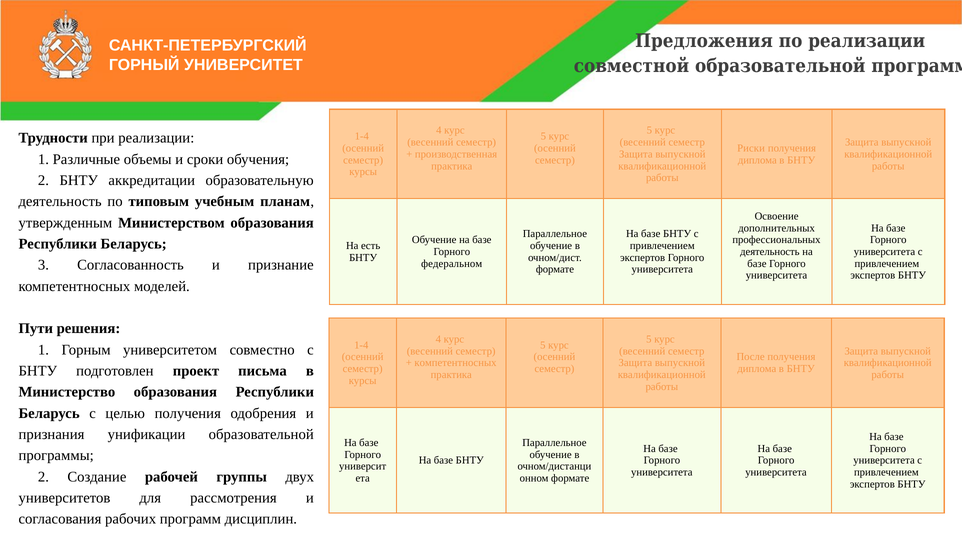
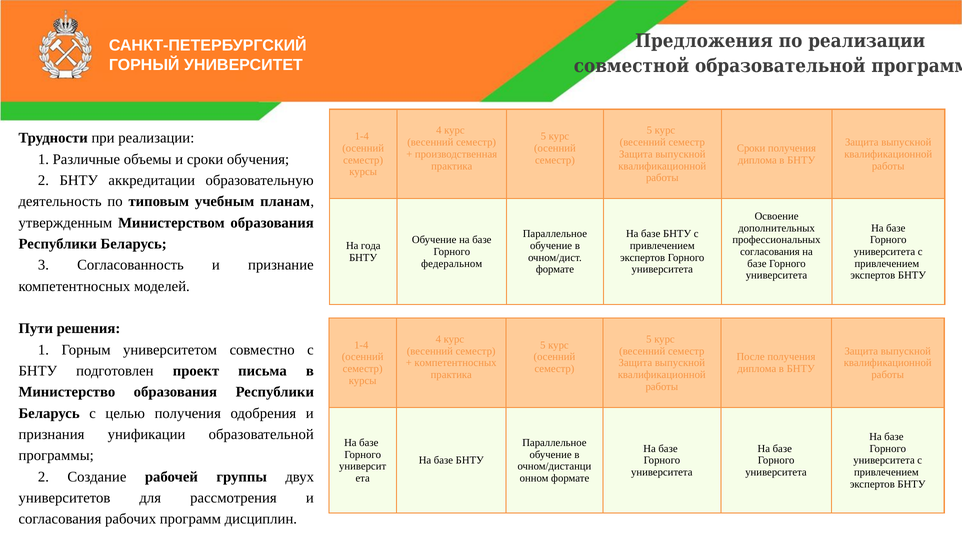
Риски at (751, 148): Риски -> Сроки
есть: есть -> года
деятельность at (770, 252): деятельность -> согласования
